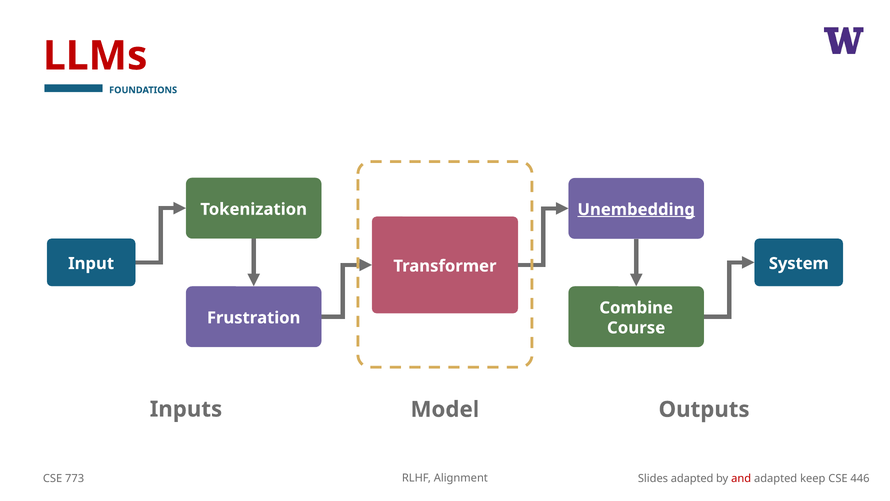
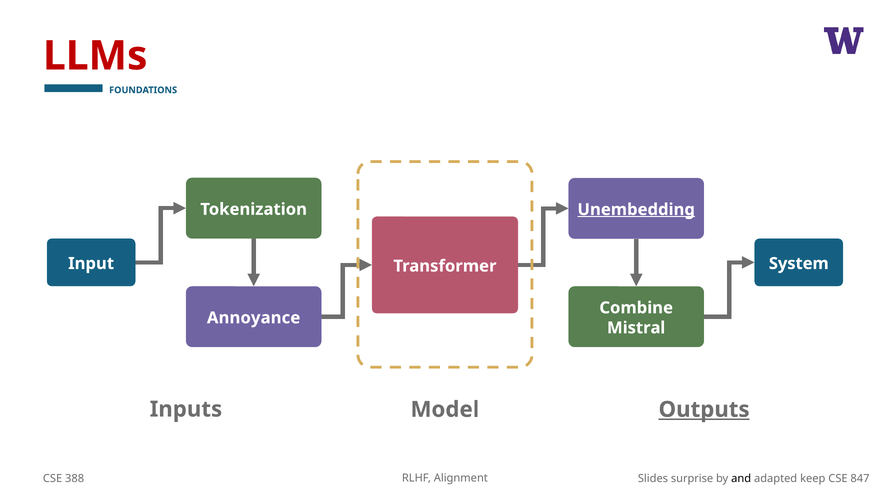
Frustration: Frustration -> Annoyance
Course: Course -> Mistral
Outputs underline: none -> present
773: 773 -> 388
Slides adapted: adapted -> surprise
and colour: red -> black
446: 446 -> 847
